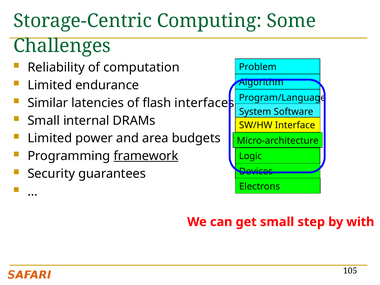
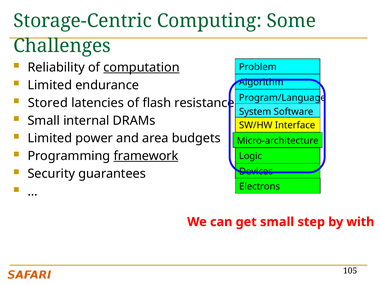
computation underline: none -> present
Similar: Similar -> Stored
interfaces: interfaces -> resistance
